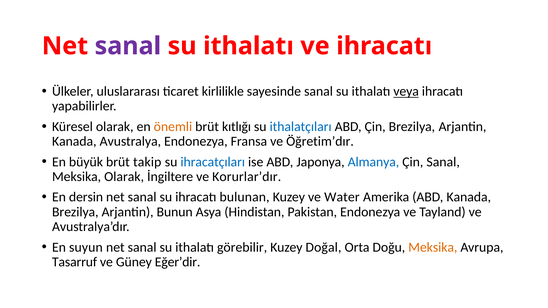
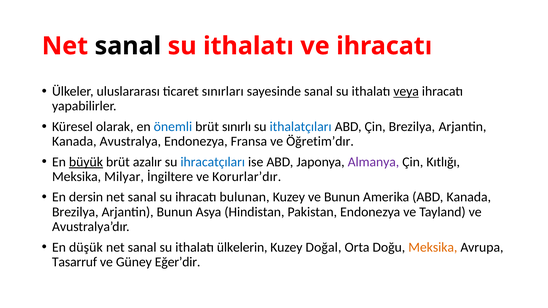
sanal at (128, 46) colour: purple -> black
kirlilikle: kirlilikle -> sınırları
önemli colour: orange -> blue
kıtlığı: kıtlığı -> sınırlı
büyük underline: none -> present
takip: takip -> azalır
Almanya colour: blue -> purple
Çin Sanal: Sanal -> Kıtlığı
Meksika Olarak: Olarak -> Milyar
ve Water: Water -> Bunun
suyun: suyun -> düşük
görebilir: görebilir -> ülkelerin
